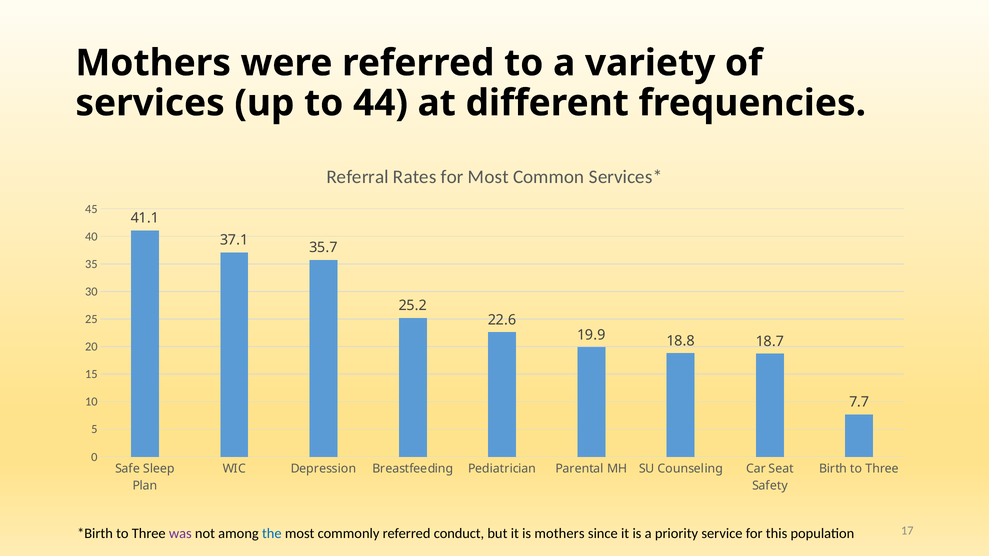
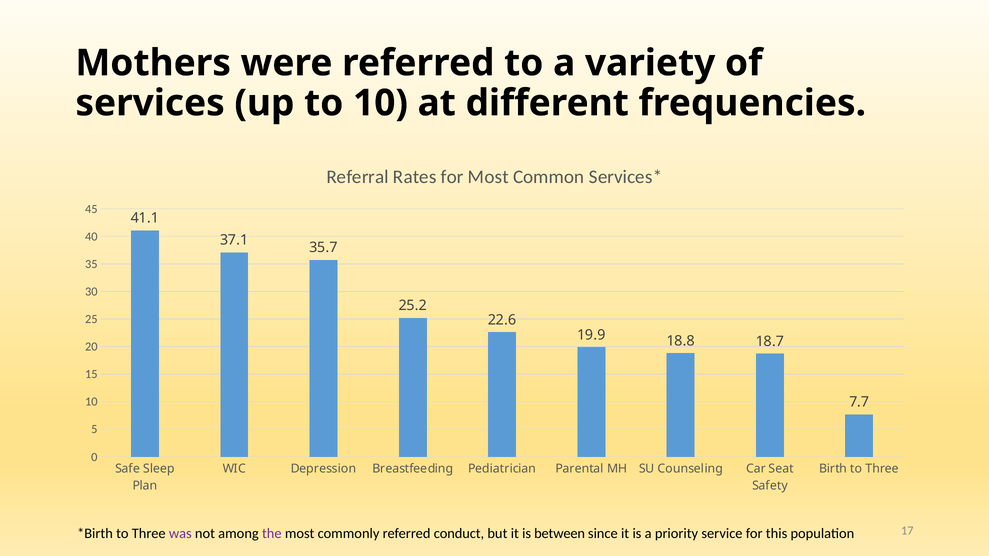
to 44: 44 -> 10
the colour: blue -> purple
is mothers: mothers -> between
